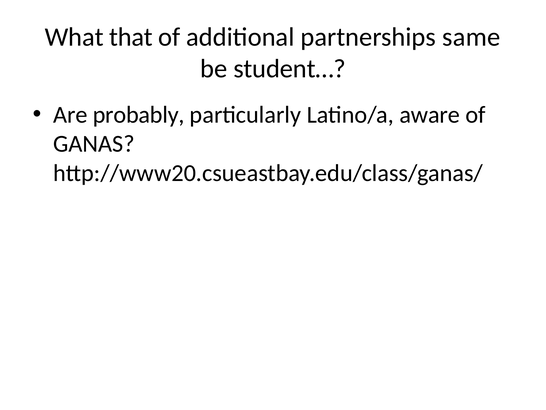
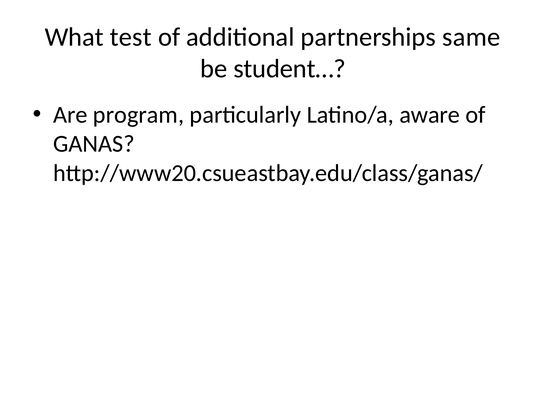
that: that -> test
probably: probably -> program
